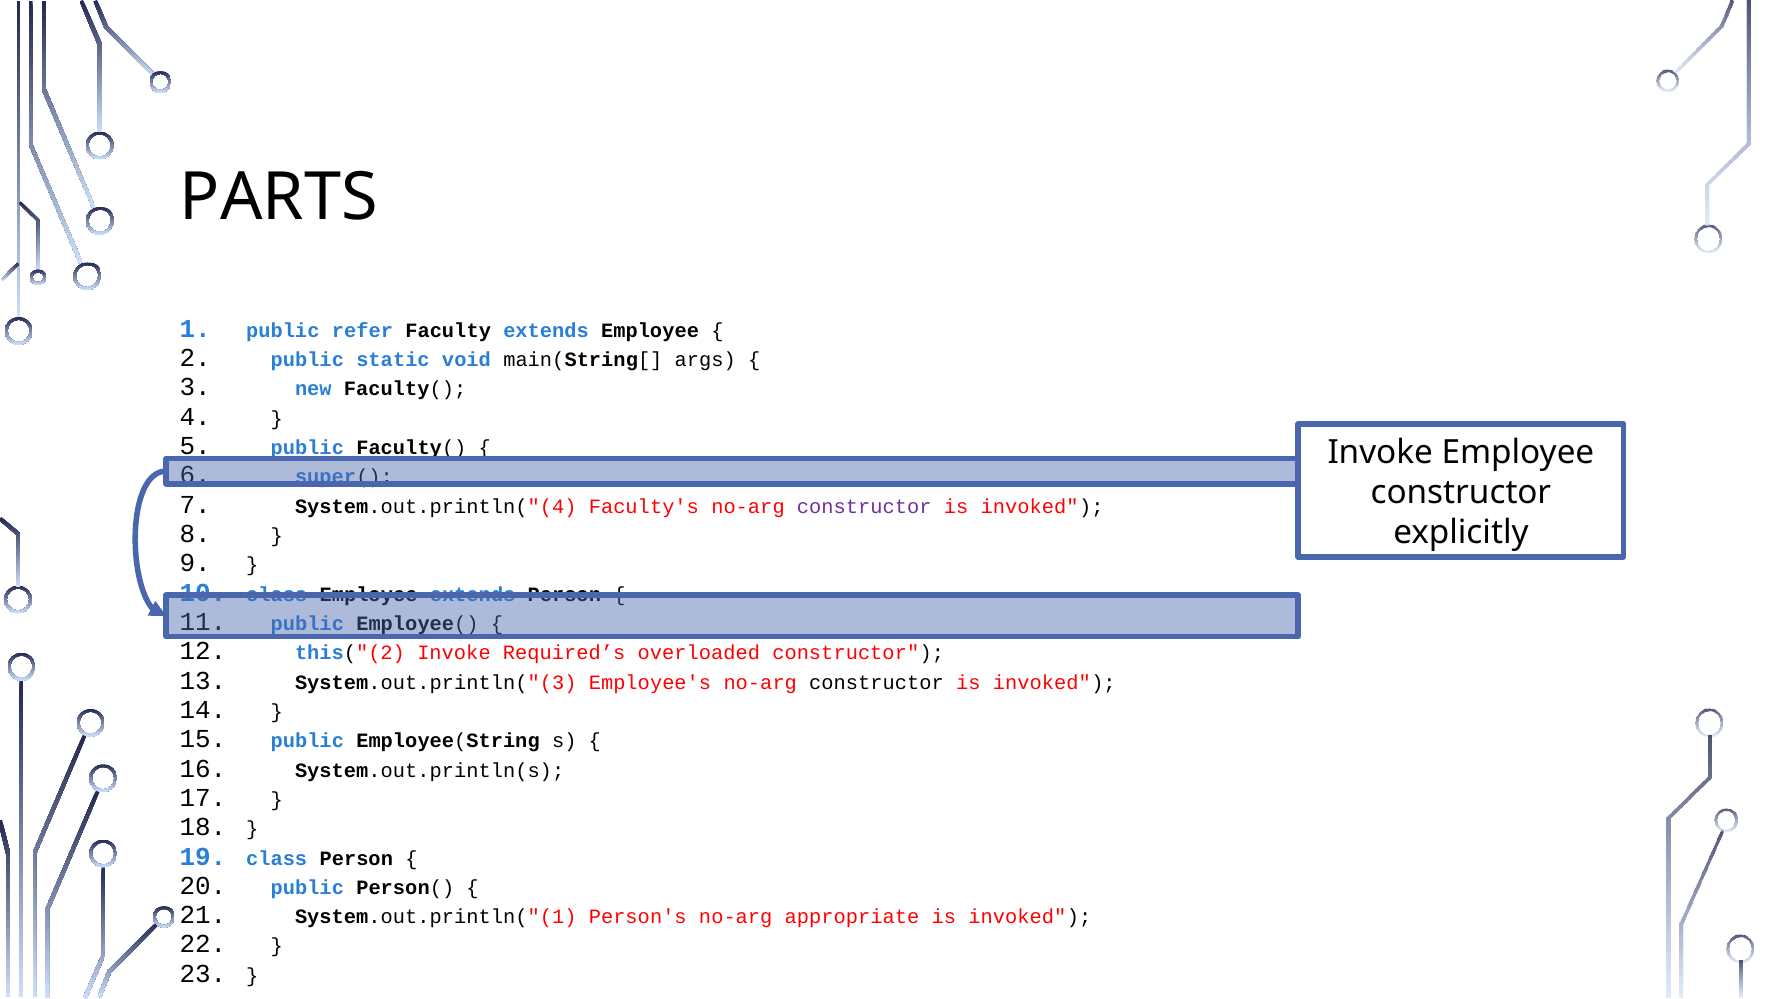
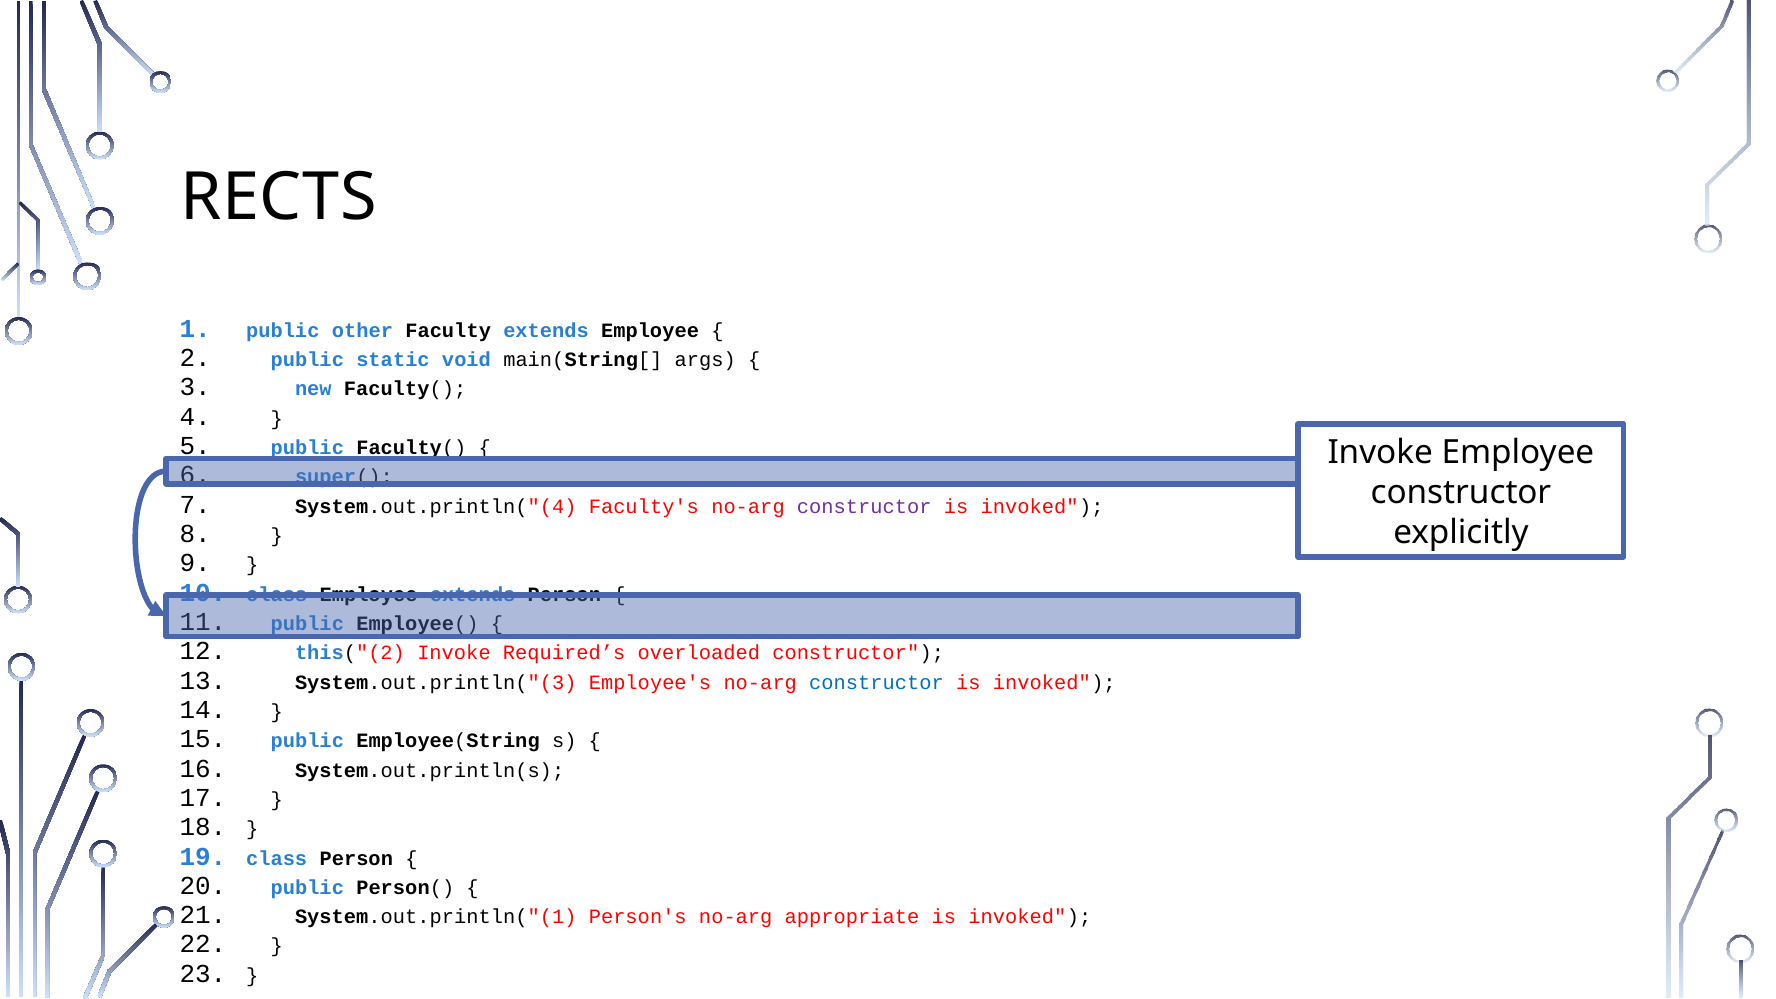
PARTS: PARTS -> RECTS
refer: refer -> other
constructor at (876, 682) colour: black -> blue
